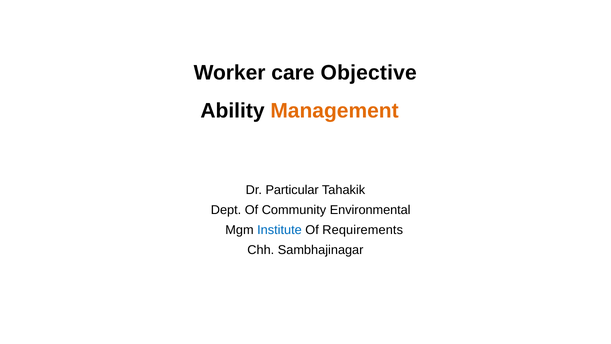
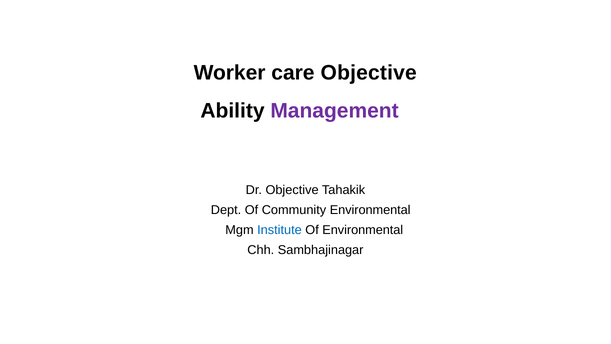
Management colour: orange -> purple
Dr Particular: Particular -> Objective
Of Requirements: Requirements -> Environmental
